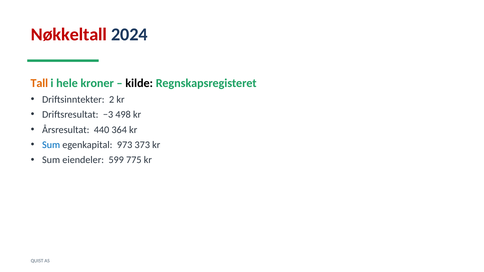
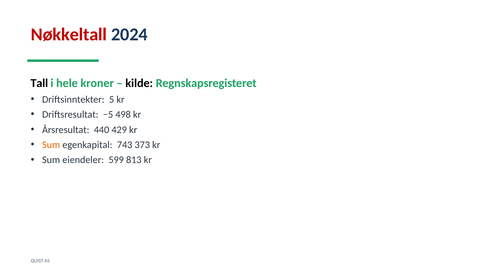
Tall colour: orange -> black
2: 2 -> 5
−3: −3 -> −5
364: 364 -> 429
Sum at (51, 145) colour: blue -> orange
973: 973 -> 743
775: 775 -> 813
